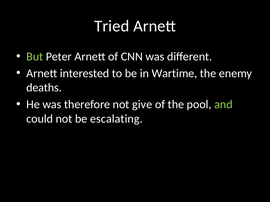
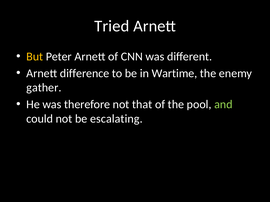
But colour: light green -> yellow
interested: interested -> difference
deaths: deaths -> gather
give: give -> that
